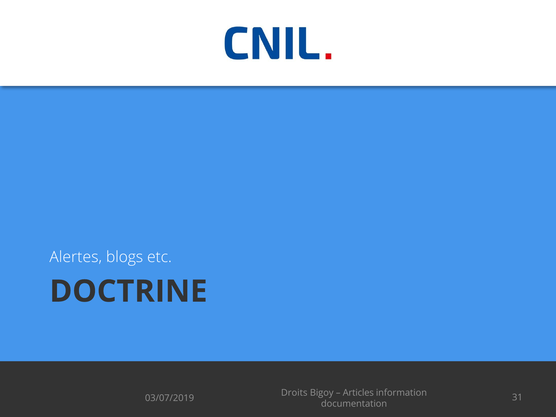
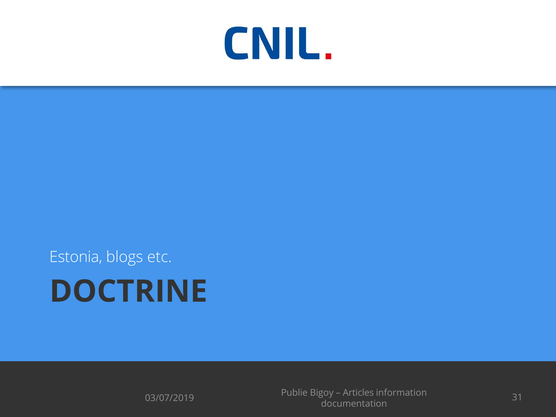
Alertes: Alertes -> Estonia
Droits: Droits -> Publie
